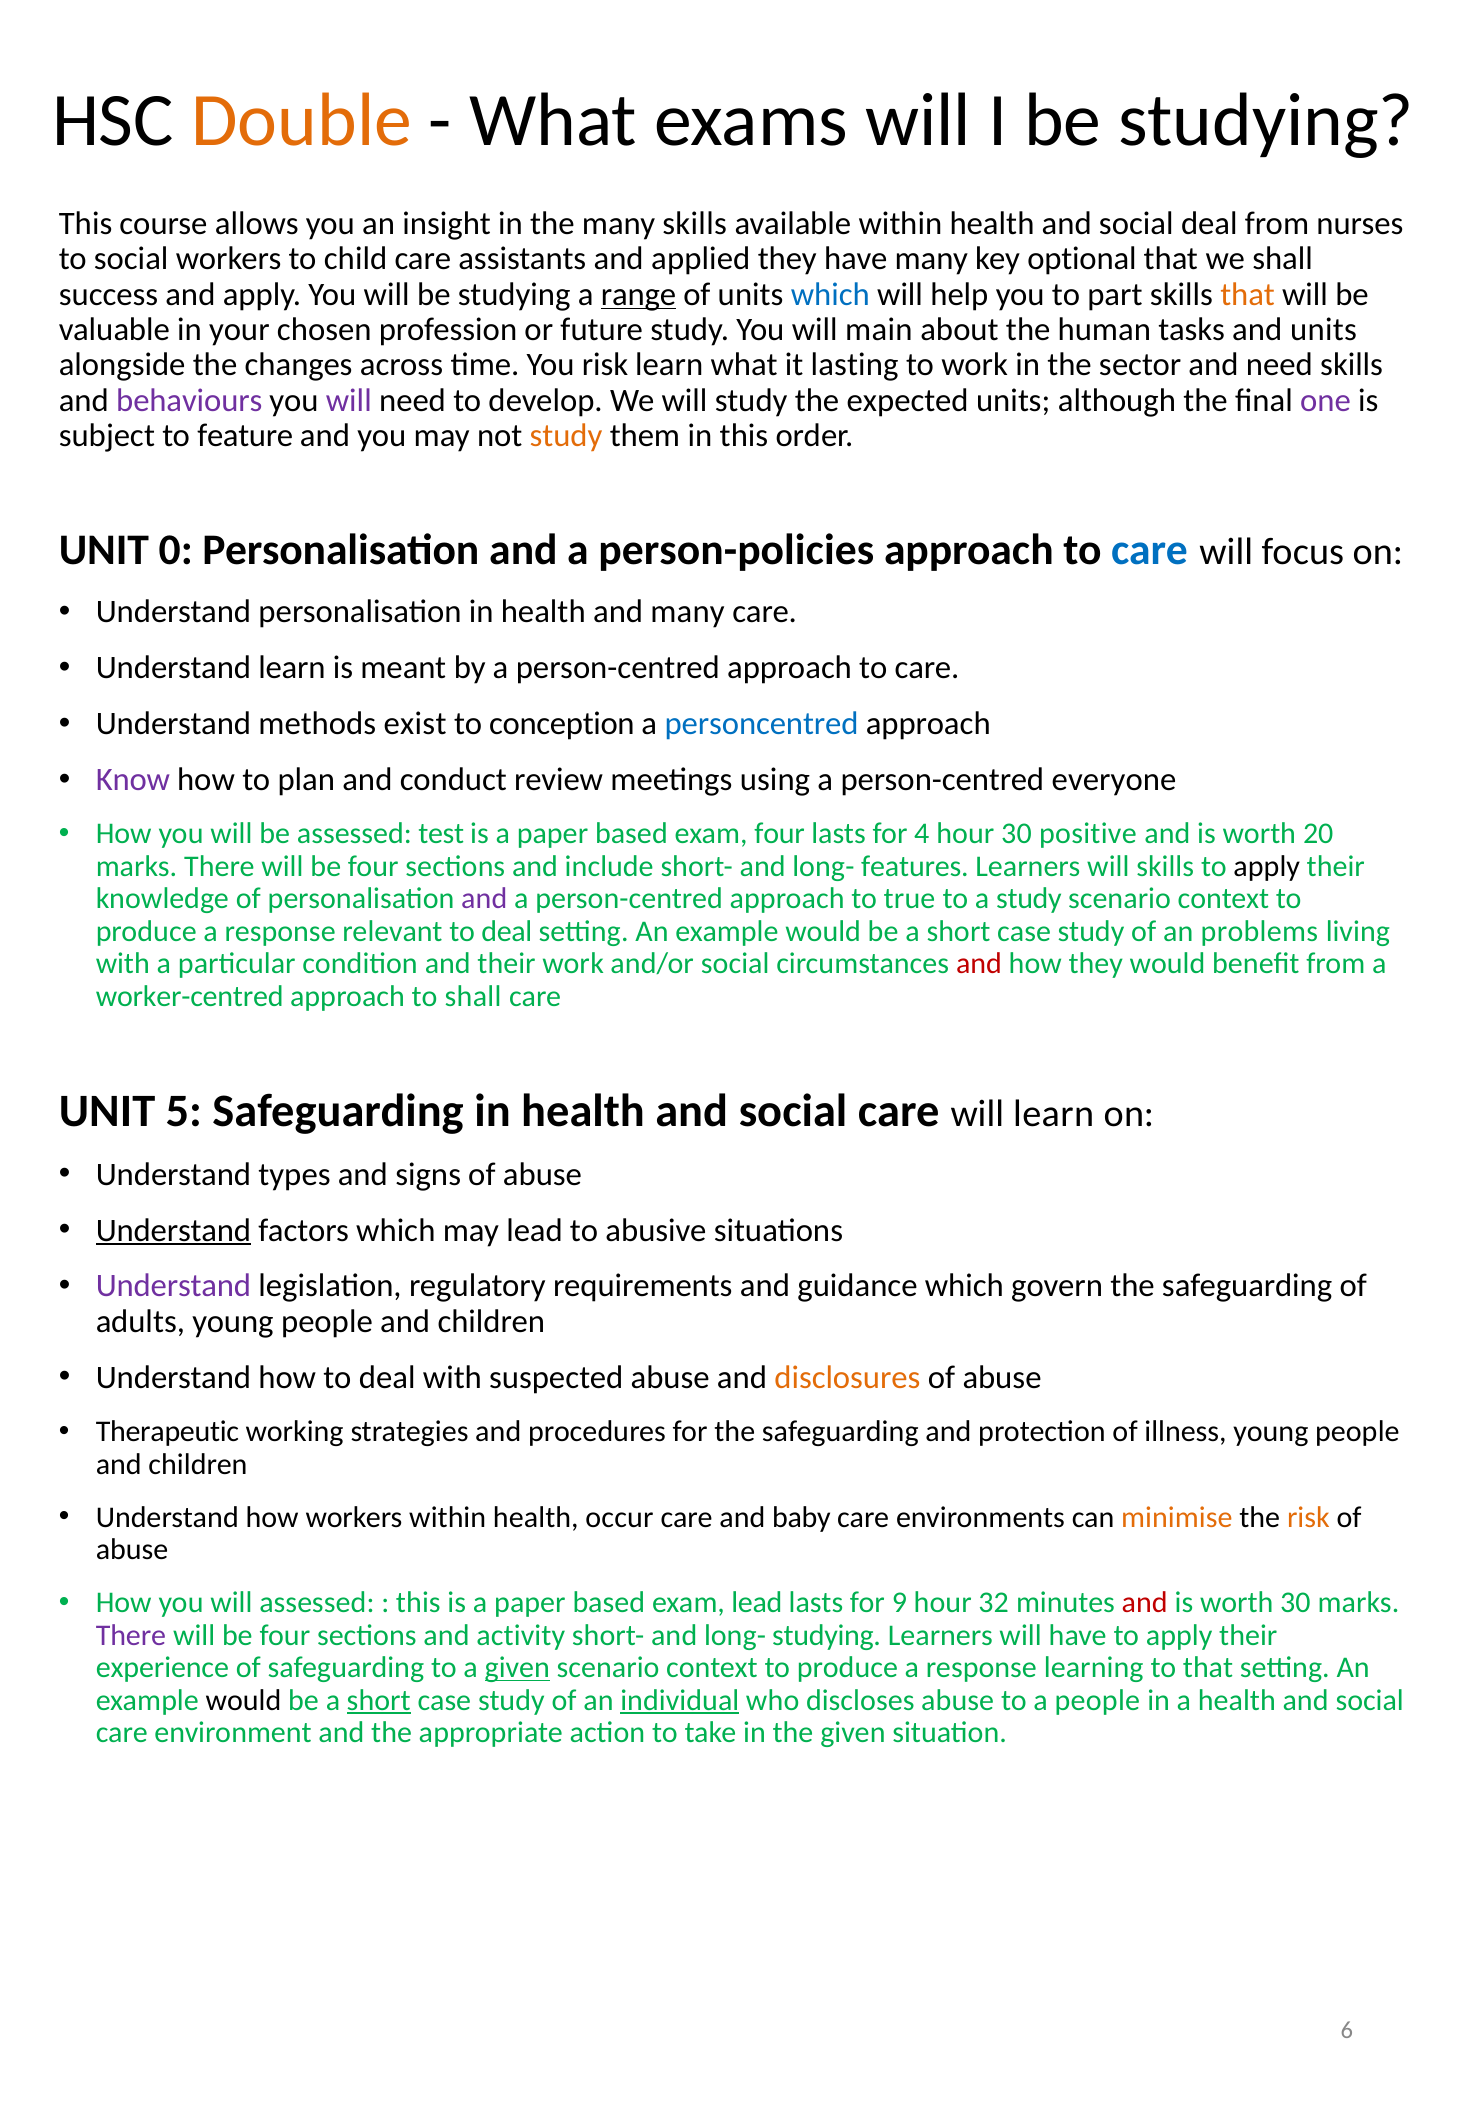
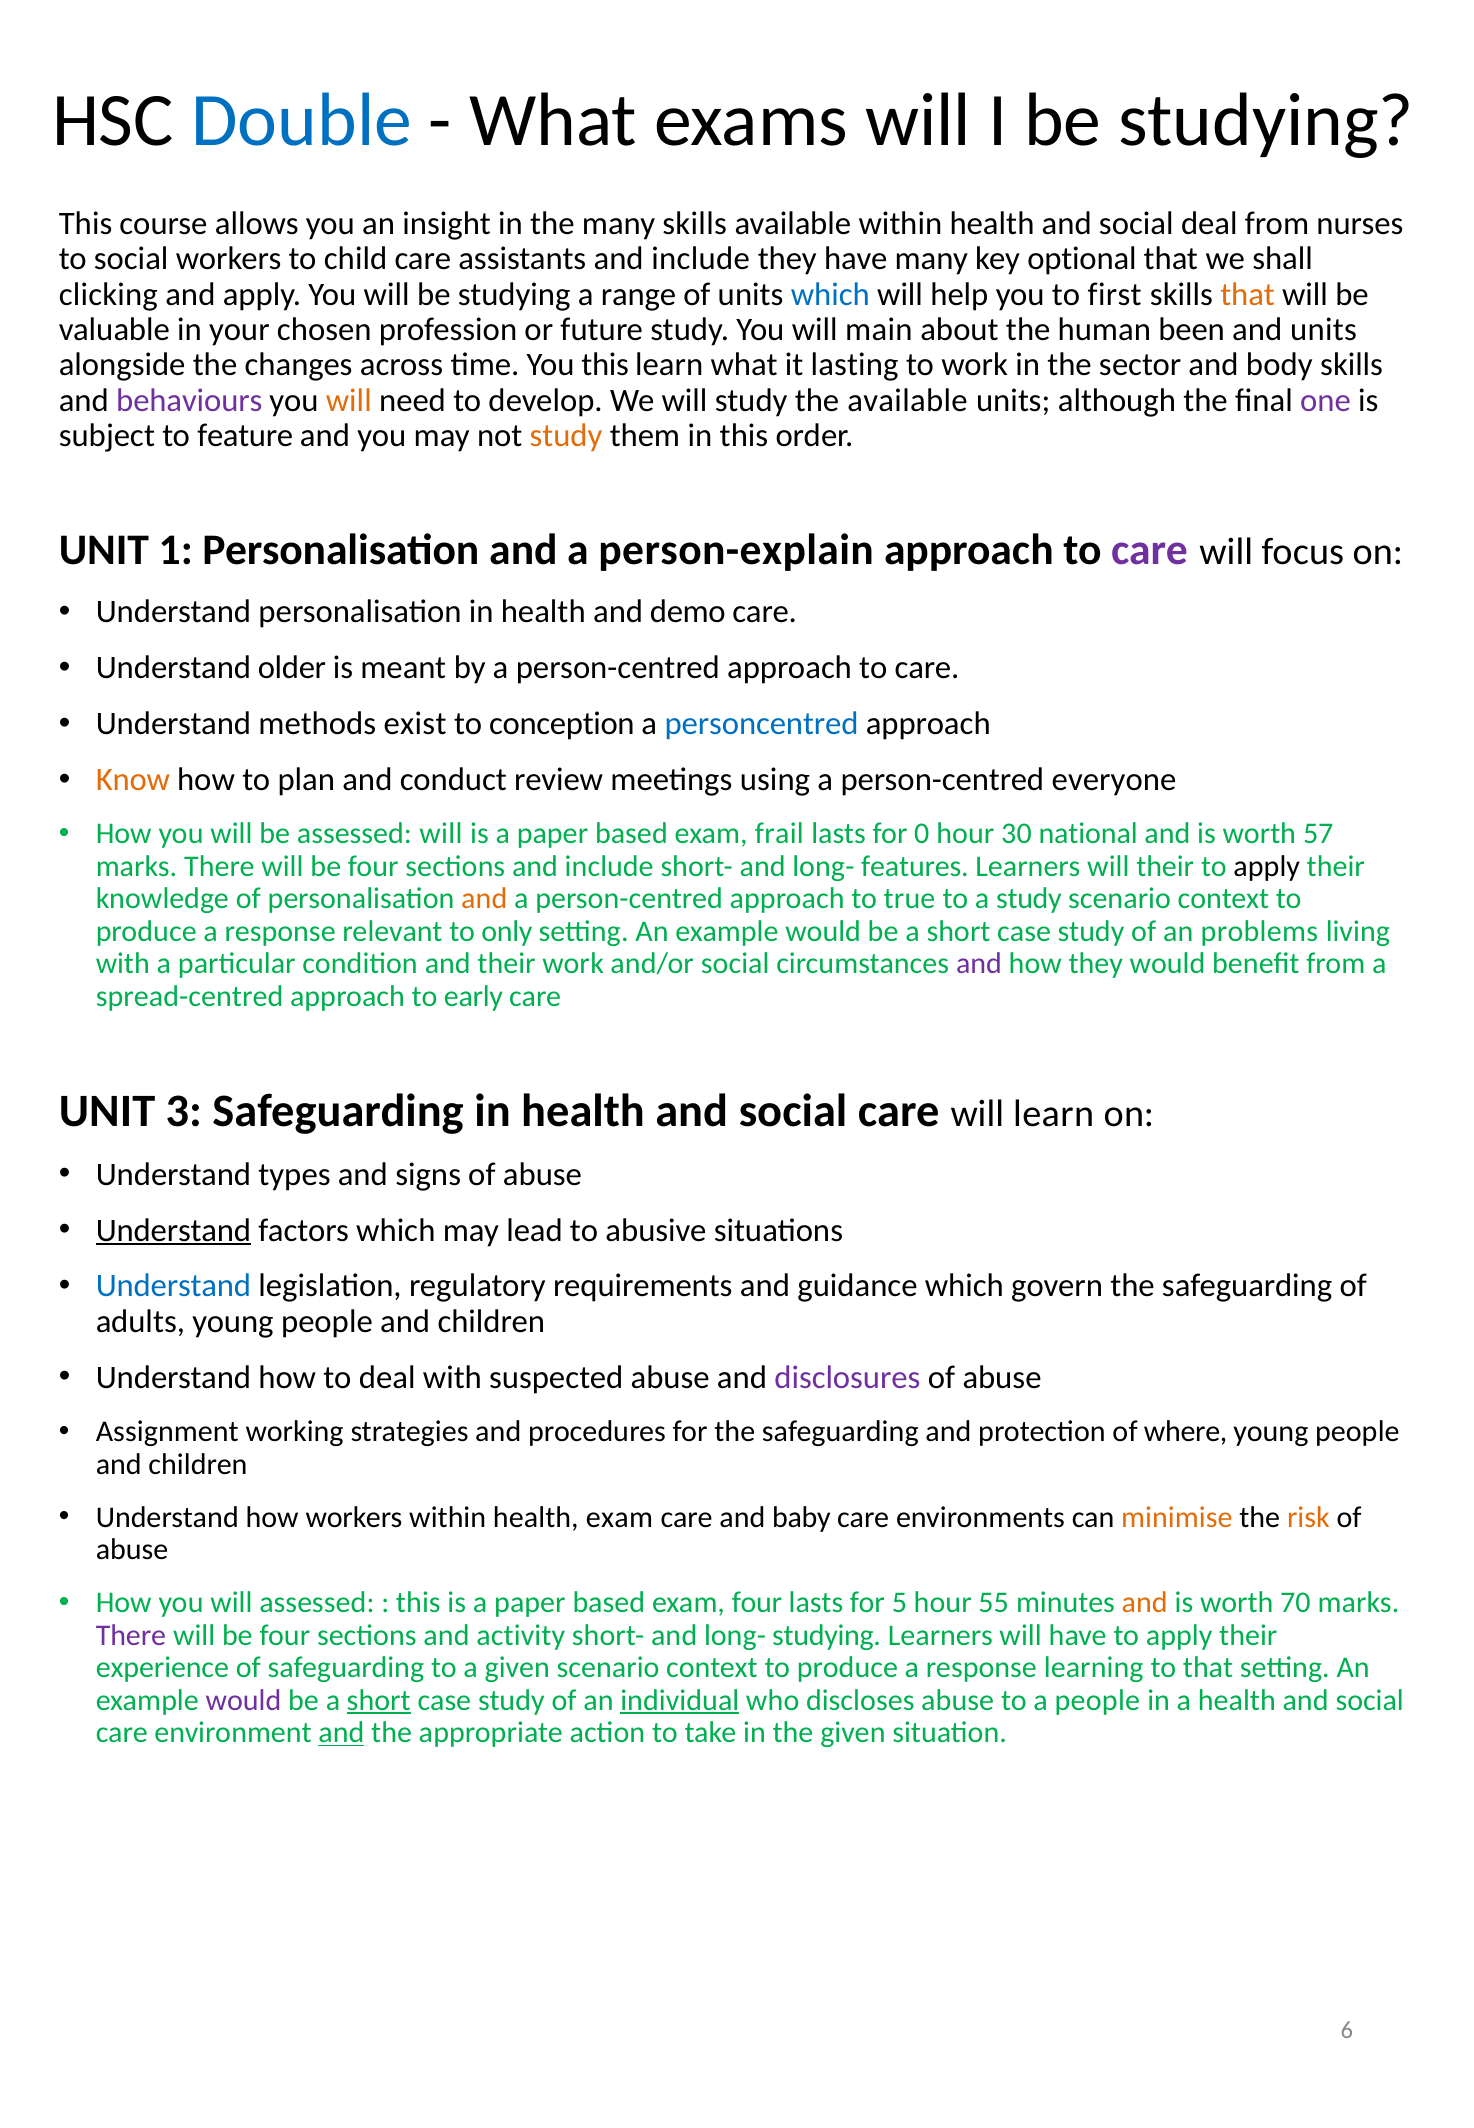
Double colour: orange -> blue
assistants and applied: applied -> include
success: success -> clicking
range underline: present -> none
part: part -> first
tasks: tasks -> been
You risk: risk -> this
and need: need -> body
will at (349, 401) colour: purple -> orange
the expected: expected -> available
0: 0 -> 1
person-policies: person-policies -> person-explain
care at (1149, 551) colour: blue -> purple
and many: many -> demo
Understand learn: learn -> older
Know colour: purple -> orange
assessed test: test -> will
exam four: four -> frail
4: 4 -> 0
positive: positive -> national
20: 20 -> 57
will skills: skills -> their
and at (484, 899) colour: purple -> orange
relevant to deal: deal -> only
and at (979, 964) colour: red -> purple
worker-centred: worker-centred -> spread-centred
to shall: shall -> early
5: 5 -> 3
Understand at (173, 1287) colour: purple -> blue
disclosures colour: orange -> purple
Therapeutic: Therapeutic -> Assignment
illness: illness -> where
health occur: occur -> exam
exam lead: lead -> four
9: 9 -> 5
32: 32 -> 55
and at (1145, 1604) colour: red -> orange
worth 30: 30 -> 70
given at (517, 1669) underline: present -> none
would at (244, 1701) colour: black -> purple
and at (341, 1734) underline: none -> present
